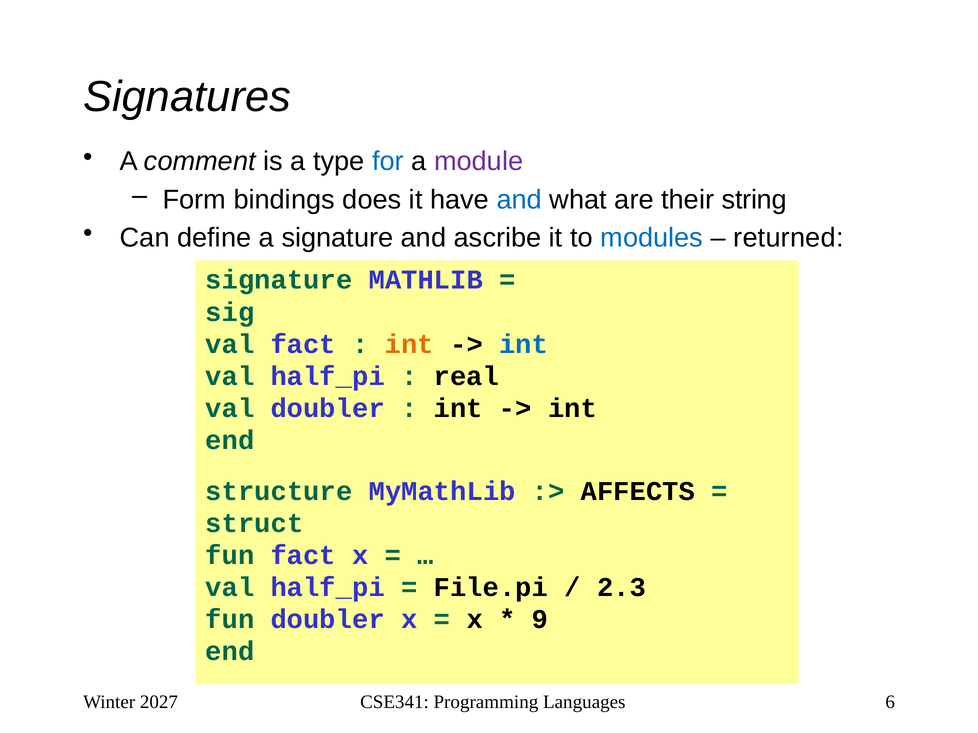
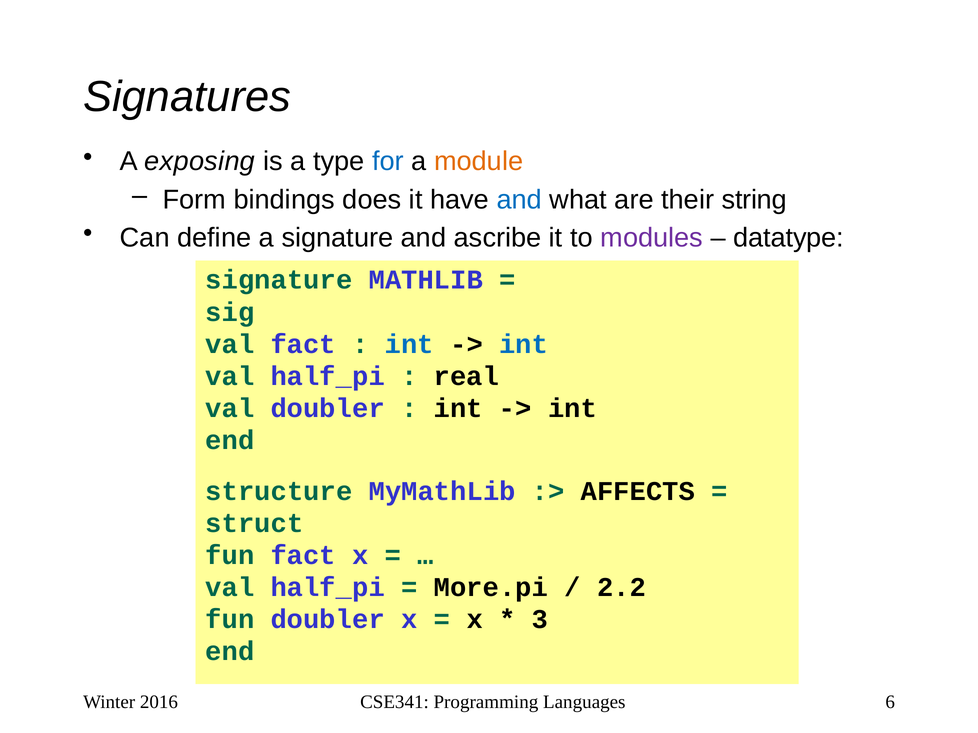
comment: comment -> exposing
module colour: purple -> orange
modules colour: blue -> purple
returned: returned -> datatype
int at (409, 344) colour: orange -> blue
File.pi: File.pi -> More.pi
2.3: 2.3 -> 2.2
9: 9 -> 3
2027: 2027 -> 2016
